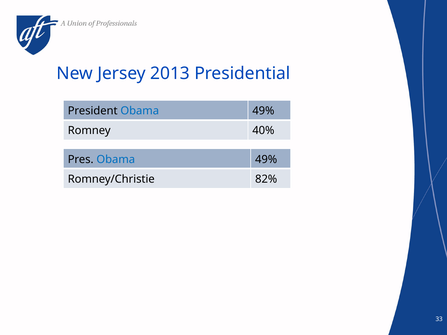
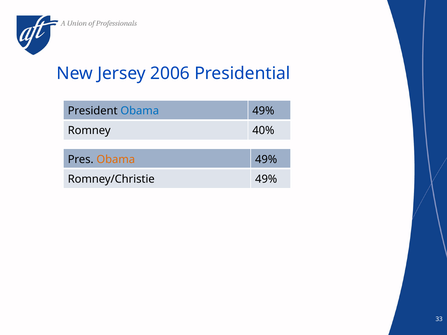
2013: 2013 -> 2006
Obama at (116, 159) colour: blue -> orange
Romney/Christie 82%: 82% -> 49%
